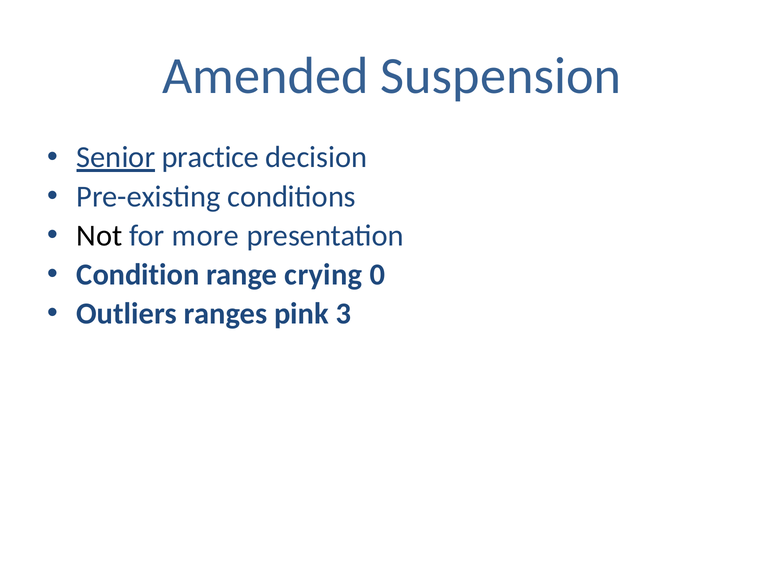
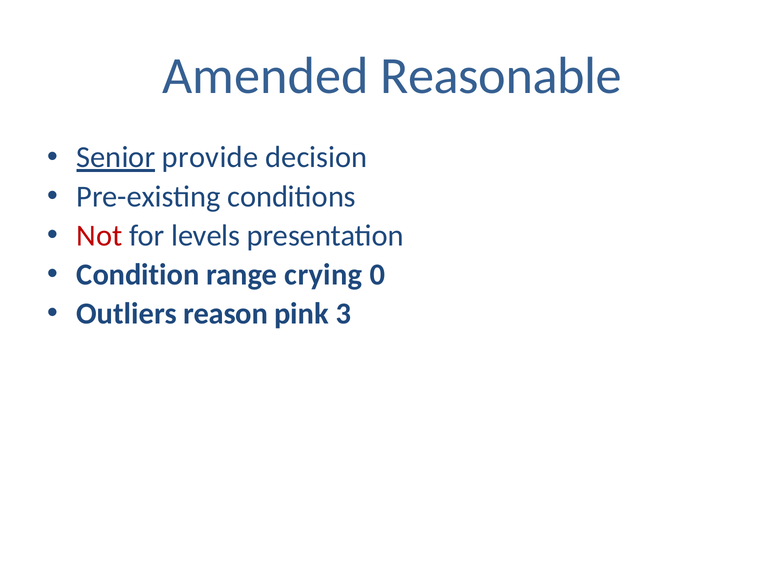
Suspension: Suspension -> Reasonable
practice: practice -> provide
Not colour: black -> red
more: more -> levels
ranges: ranges -> reason
